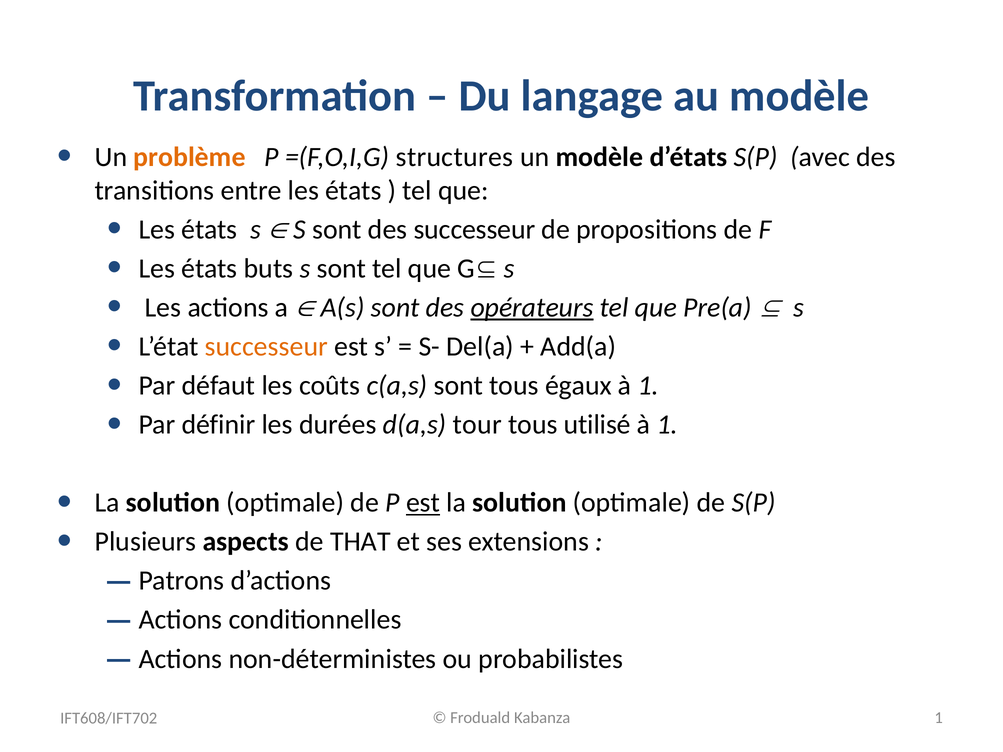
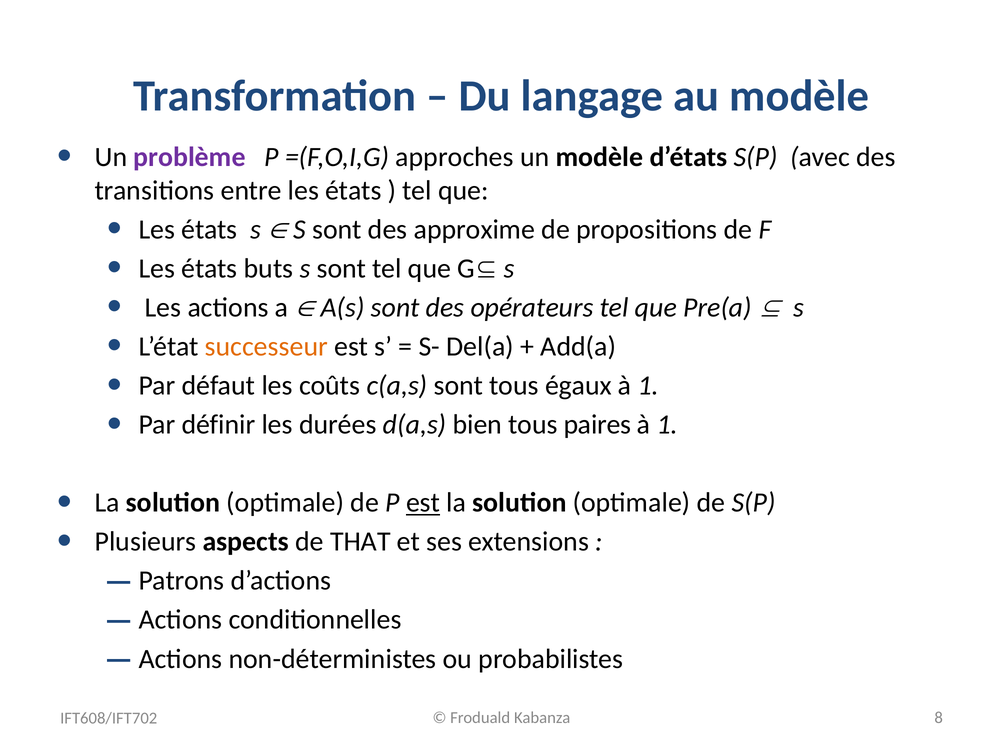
problème colour: orange -> purple
structures: structures -> approches
des successeur: successeur -> approxime
opérateurs underline: present -> none
tour: tour -> bien
utilisé: utilisé -> paires
Kabanza 1: 1 -> 8
